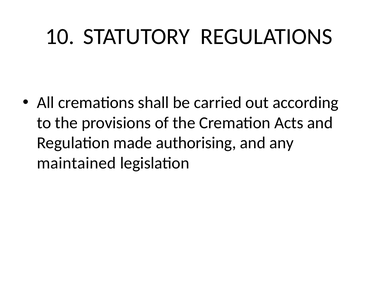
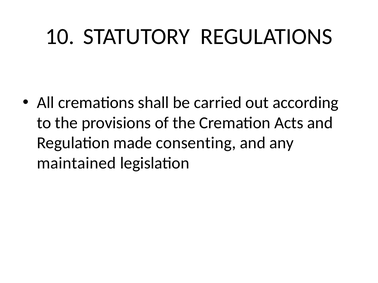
authorising: authorising -> consenting
